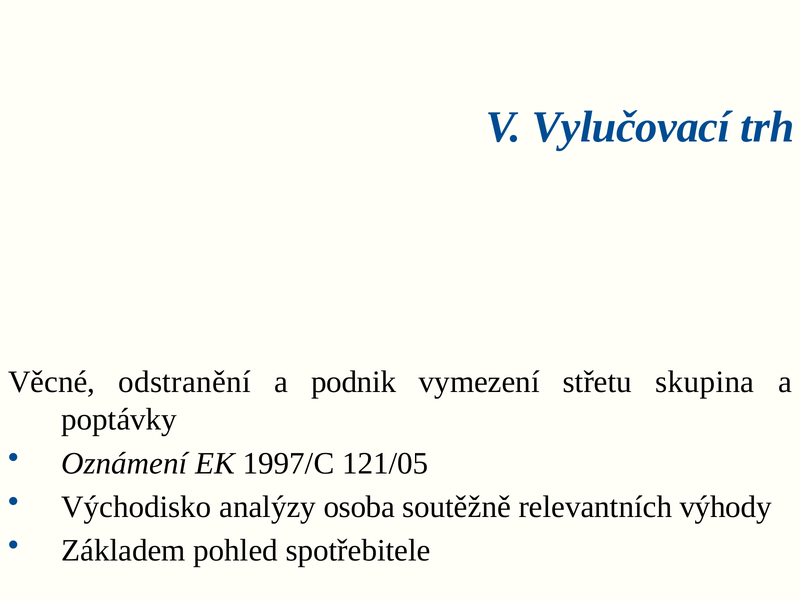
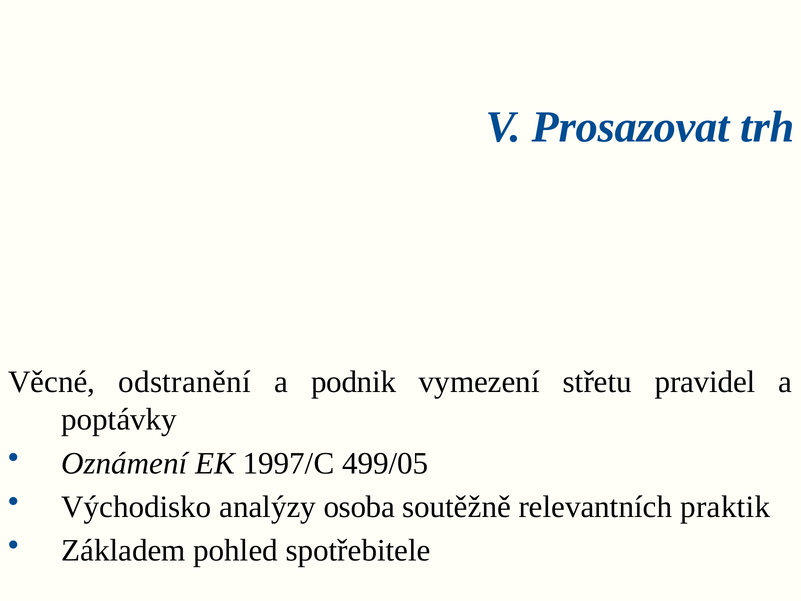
Vylučovací: Vylučovací -> Prosazovat
skupina: skupina -> pravidel
121/05: 121/05 -> 499/05
výhody: výhody -> praktik
